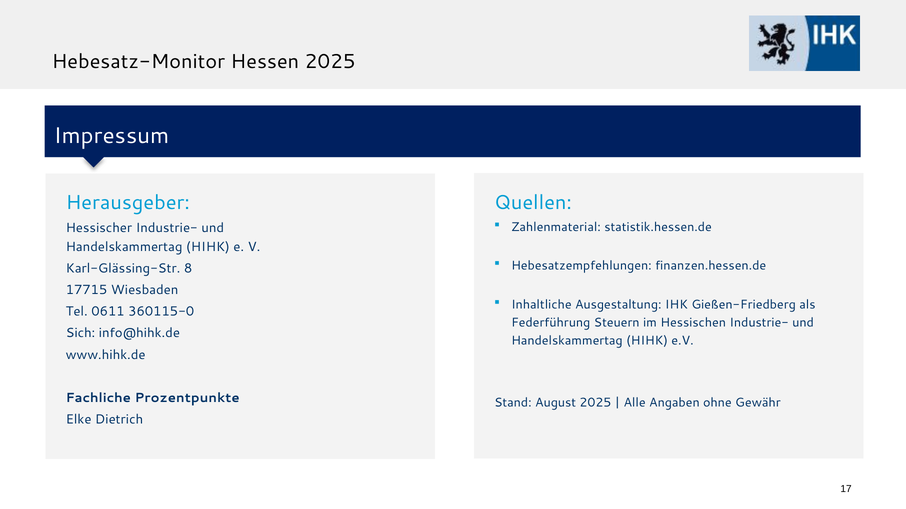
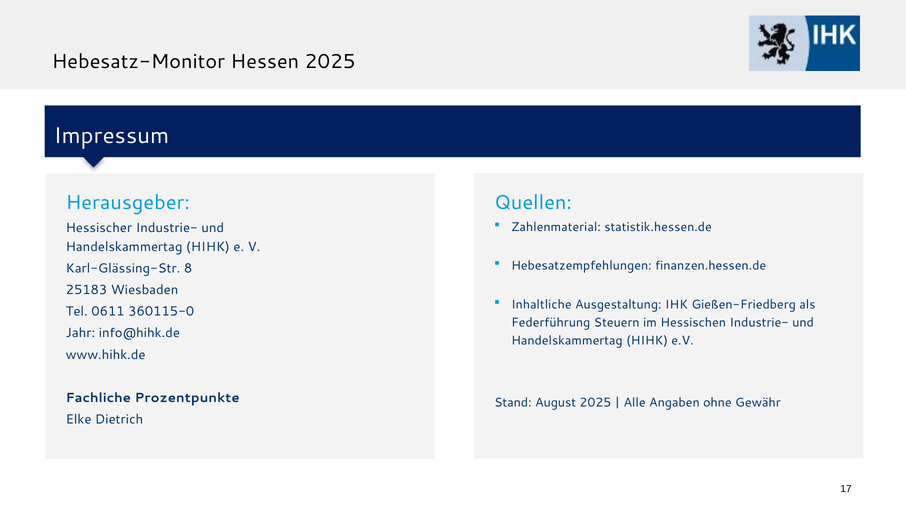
17715: 17715 -> 25183
Sich: Sich -> Jahr
